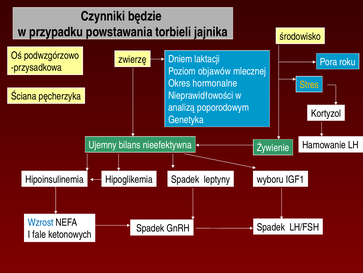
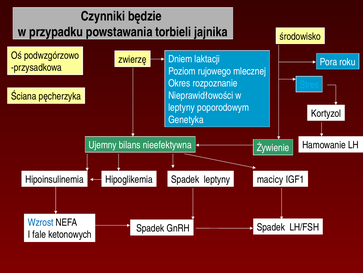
objawów: objawów -> rujowego
hormonalne: hormonalne -> rozpoznanie
Stres colour: yellow -> light blue
analizą at (182, 107): analizą -> leptyny
wyboru: wyboru -> macicy
